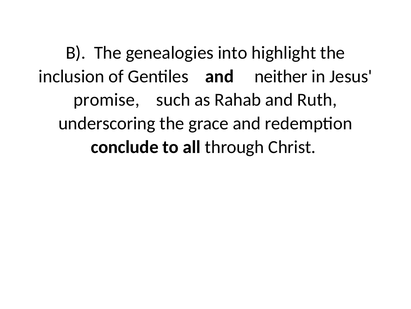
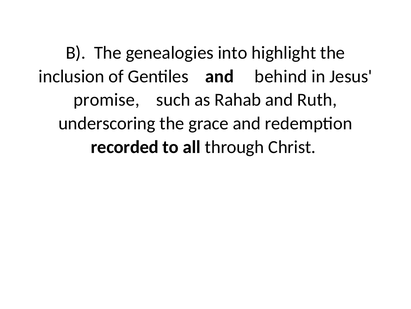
neither: neither -> behind
conclude: conclude -> recorded
